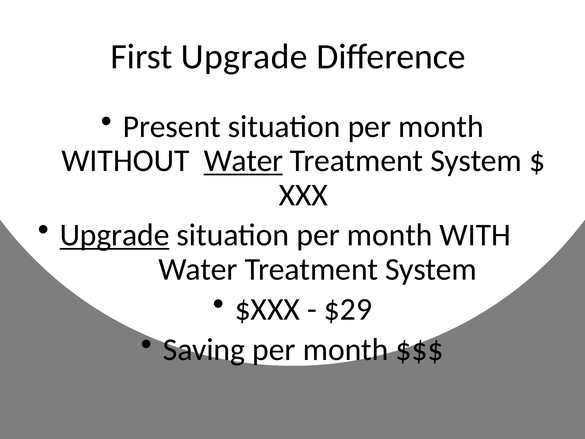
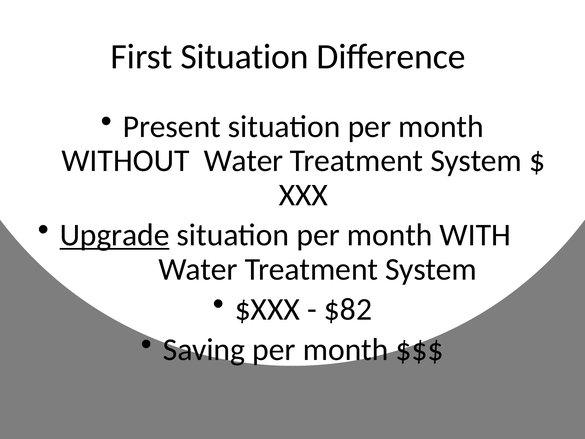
First Upgrade: Upgrade -> Situation
Water at (243, 161) underline: present -> none
$29: $29 -> $82
